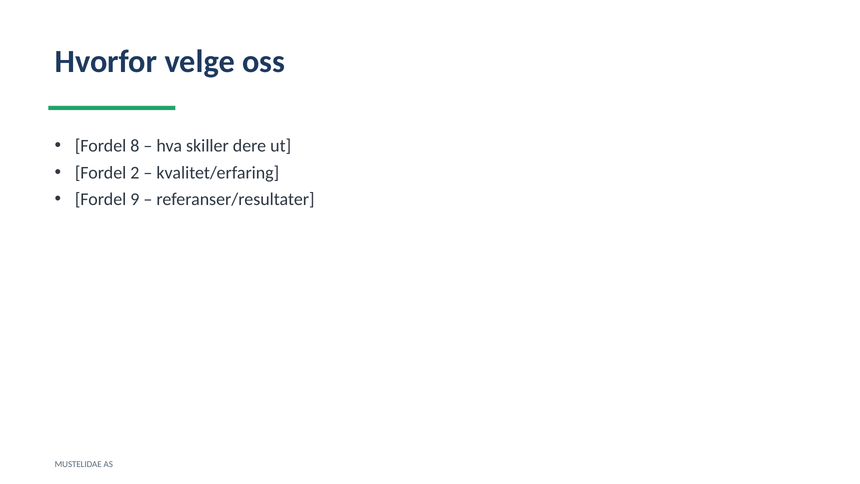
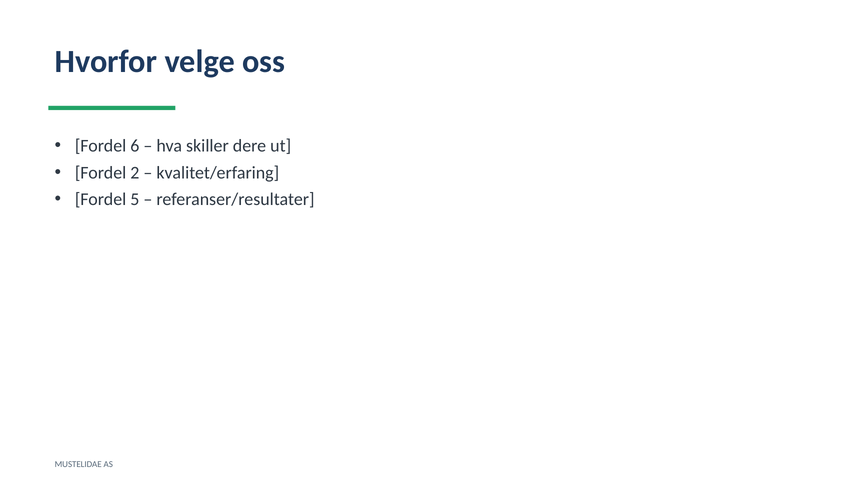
8: 8 -> 6
9: 9 -> 5
